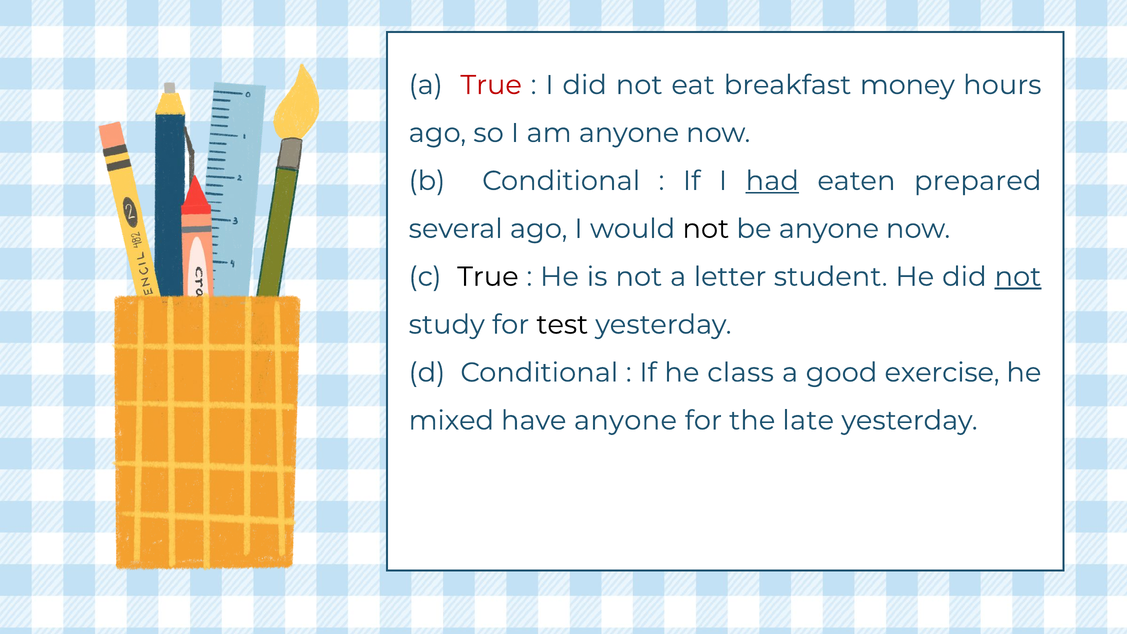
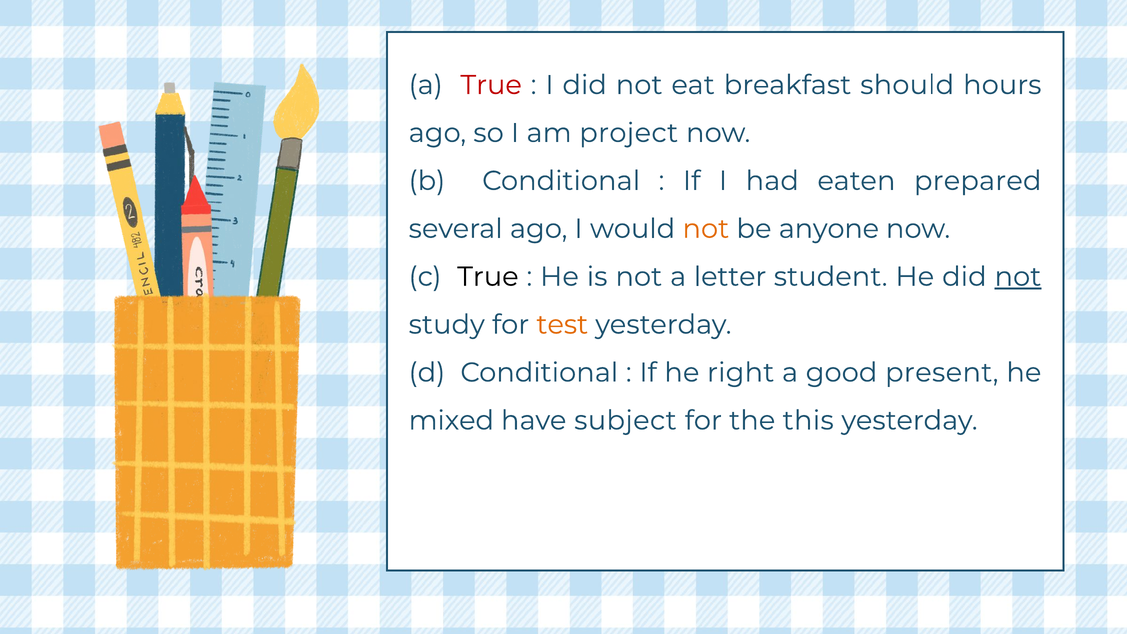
money: money -> should
am anyone: anyone -> project
had underline: present -> none
not at (706, 229) colour: black -> orange
test colour: black -> orange
class: class -> right
exercise: exercise -> present
have anyone: anyone -> subject
late: late -> this
